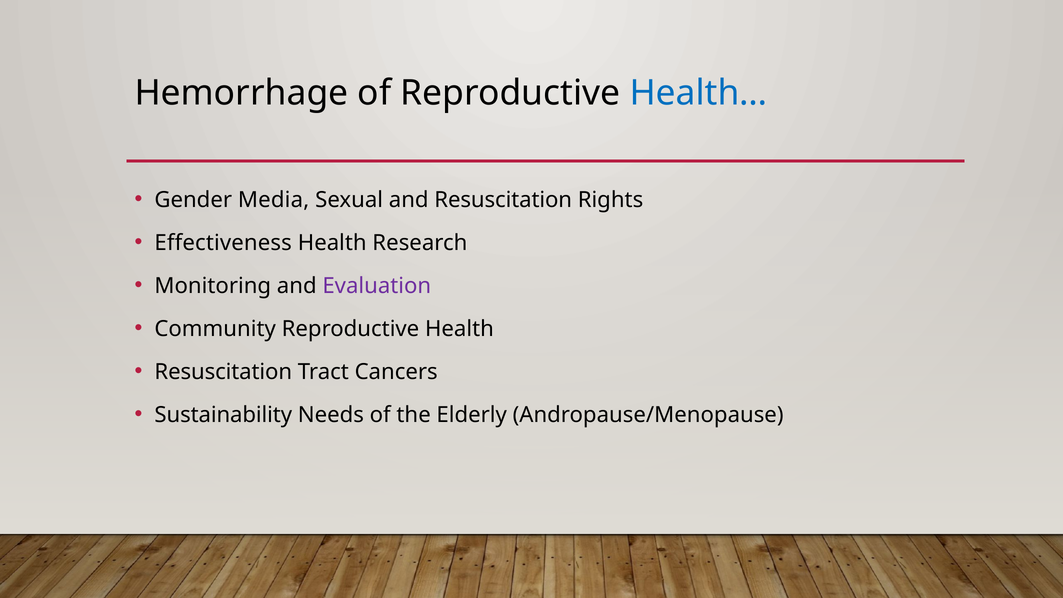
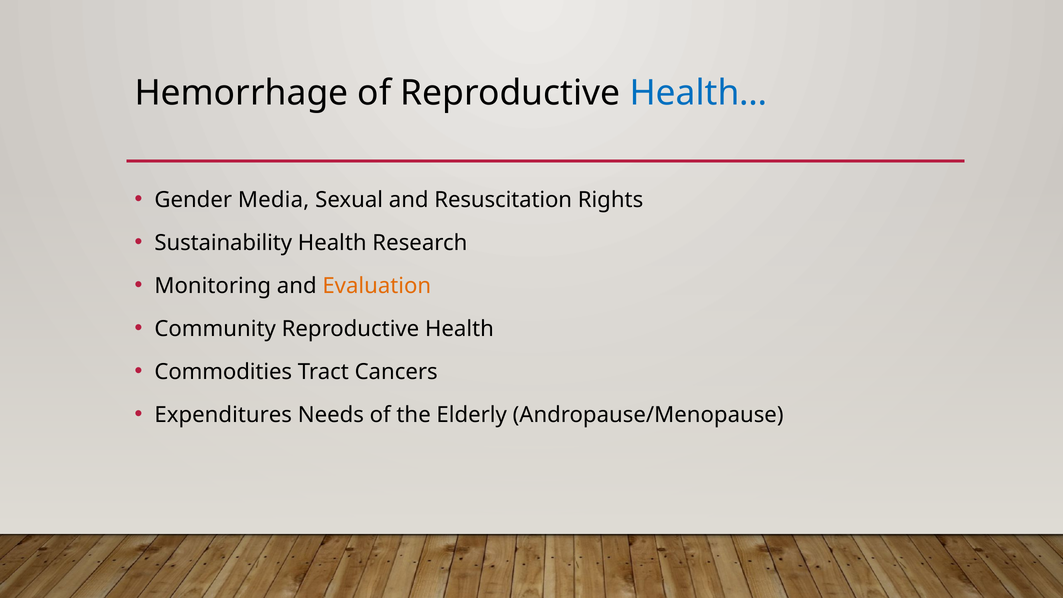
Effectiveness: Effectiveness -> Sustainability
Evaluation colour: purple -> orange
Resuscitation at (223, 372): Resuscitation -> Commodities
Sustainability: Sustainability -> Expenditures
